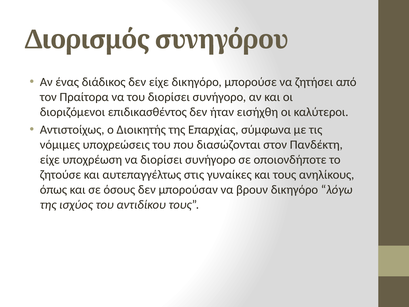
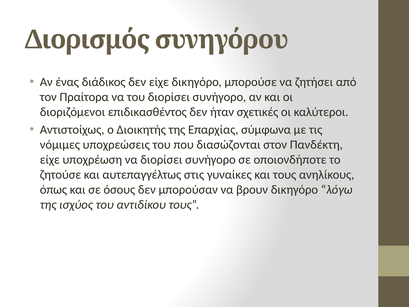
εισήχθη: εισήχθη -> σχετικές
